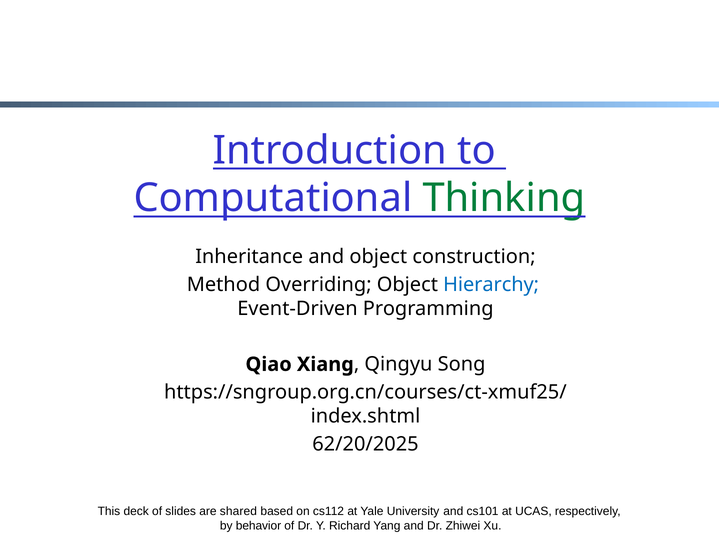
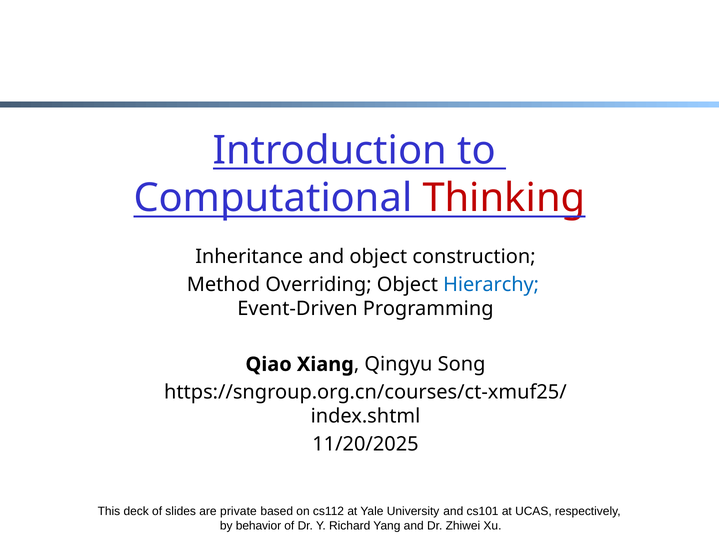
Thinking colour: green -> red
62/20/2025: 62/20/2025 -> 11/20/2025
shared: shared -> private
